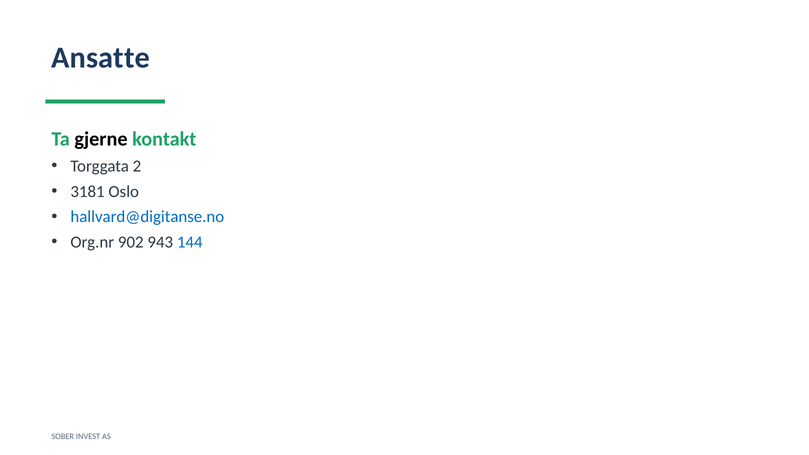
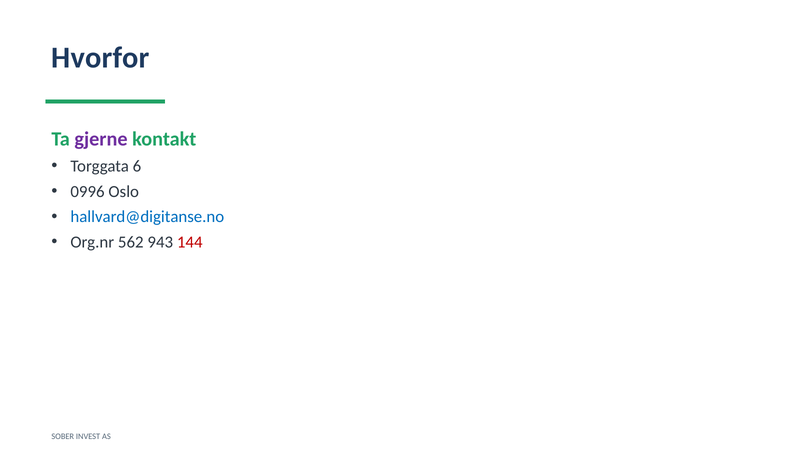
Ansatte: Ansatte -> Hvorfor
gjerne colour: black -> purple
2: 2 -> 6
3181: 3181 -> 0996
902: 902 -> 562
144 colour: blue -> red
